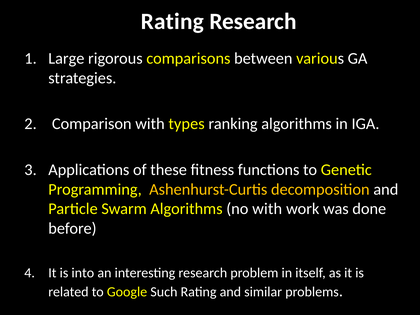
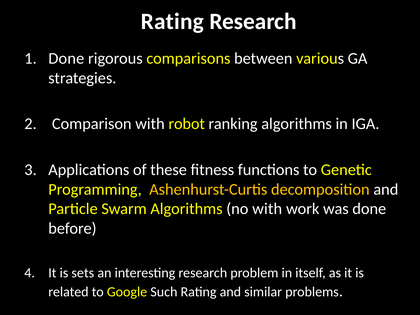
Large at (66, 59): Large -> Done
types: types -> robot
into: into -> sets
